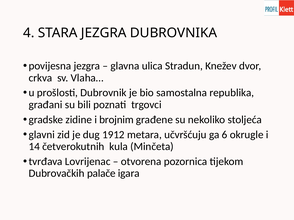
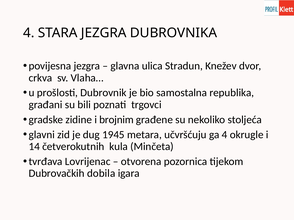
1912: 1912 -> 1945
ga 6: 6 -> 4
palače: palače -> dobila
